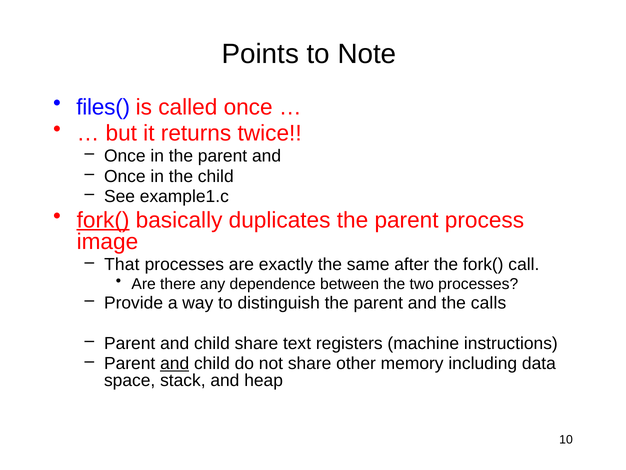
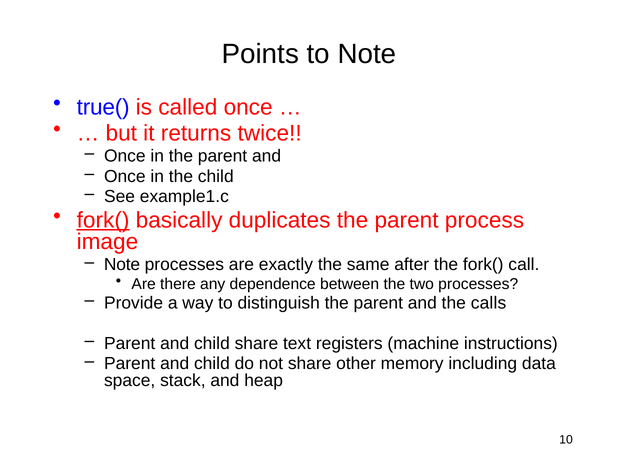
files(: files( -> true(
That at (122, 264): That -> Note
and at (175, 363) underline: present -> none
